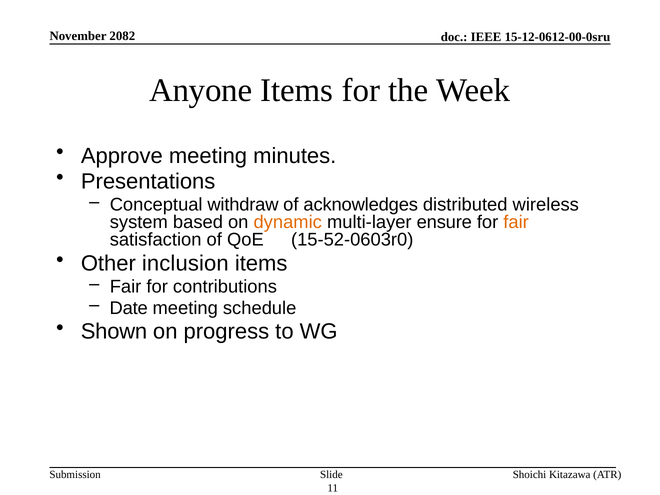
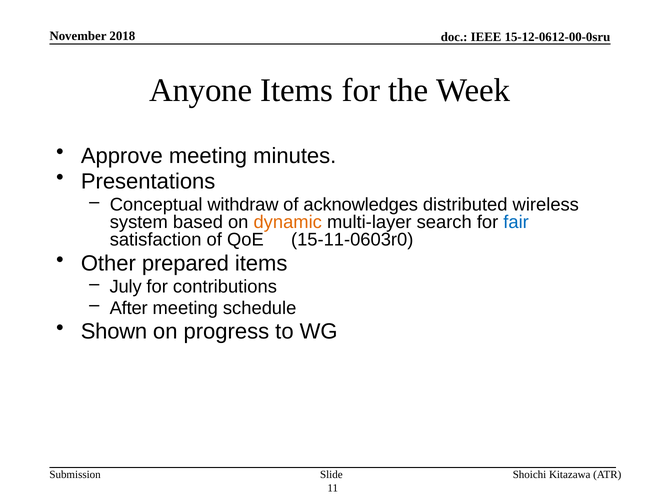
2082: 2082 -> 2018
ensure: ensure -> search
fair at (516, 222) colour: orange -> blue
15-52-0603r0: 15-52-0603r0 -> 15-11-0603r0
inclusion: inclusion -> prepared
Fair at (126, 287): Fair -> July
Date: Date -> After
